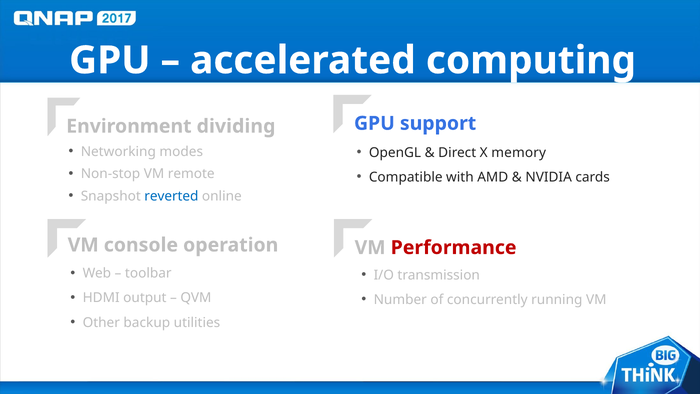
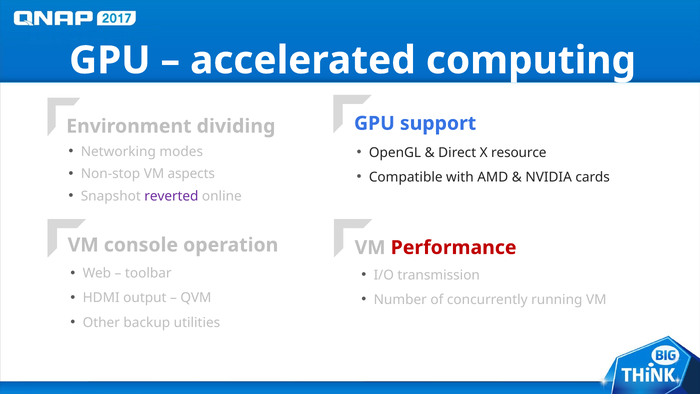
memory: memory -> resource
remote: remote -> aspects
reverted colour: blue -> purple
